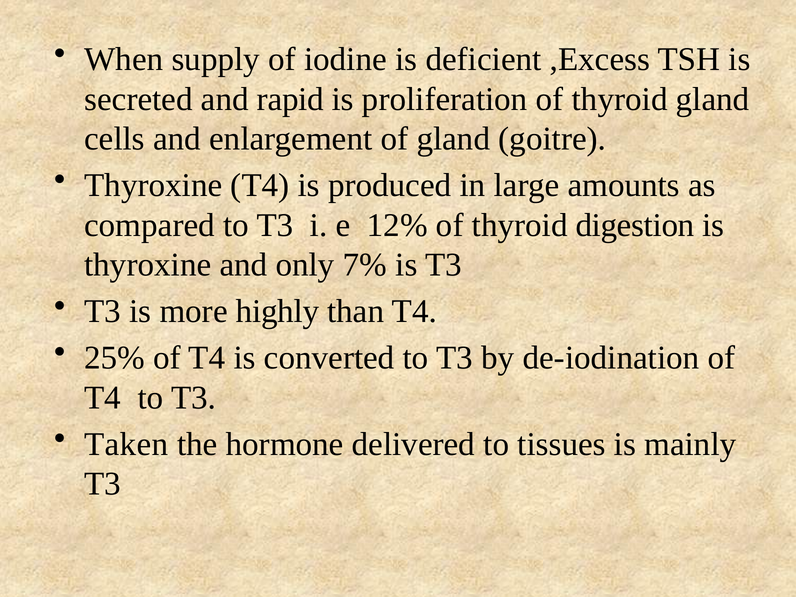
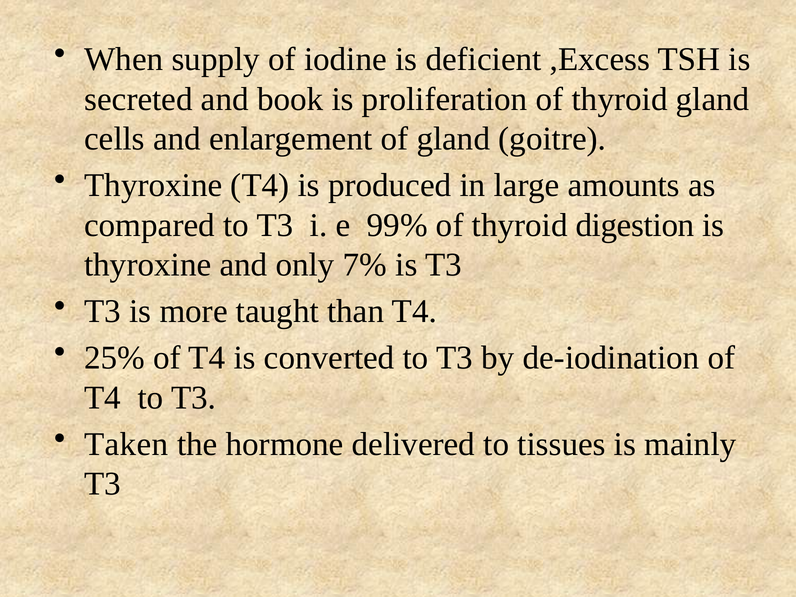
rapid: rapid -> book
12%: 12% -> 99%
highly: highly -> taught
